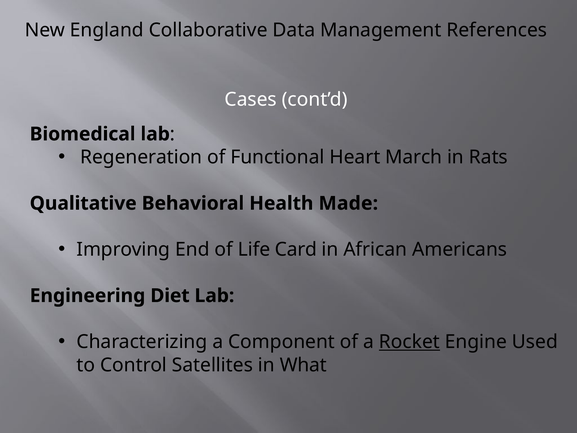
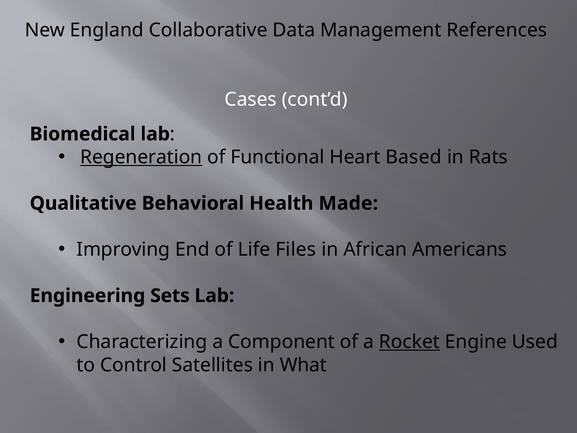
Regeneration underline: none -> present
March: March -> Based
Card: Card -> Files
Diet: Diet -> Sets
